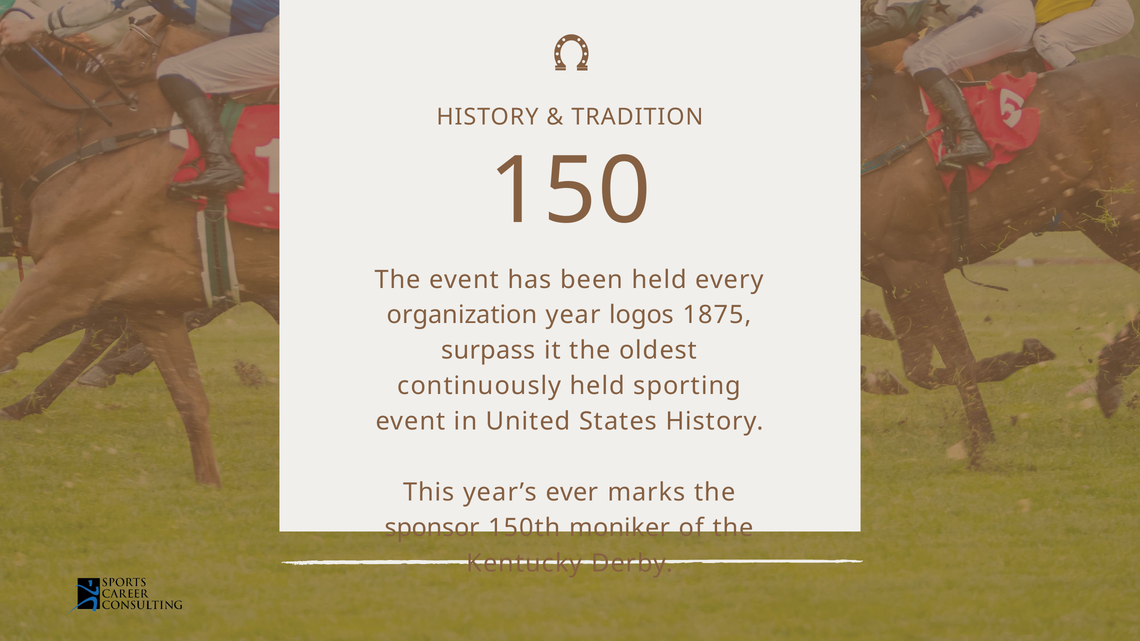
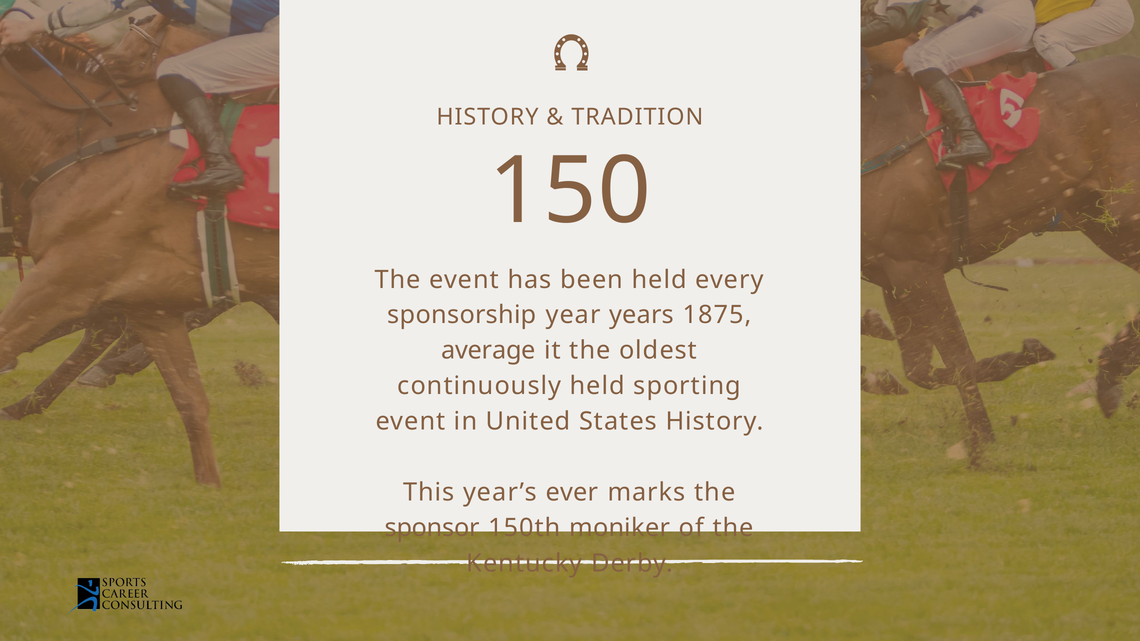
organization: organization -> sponsorship
logos: logos -> years
surpass: surpass -> average
